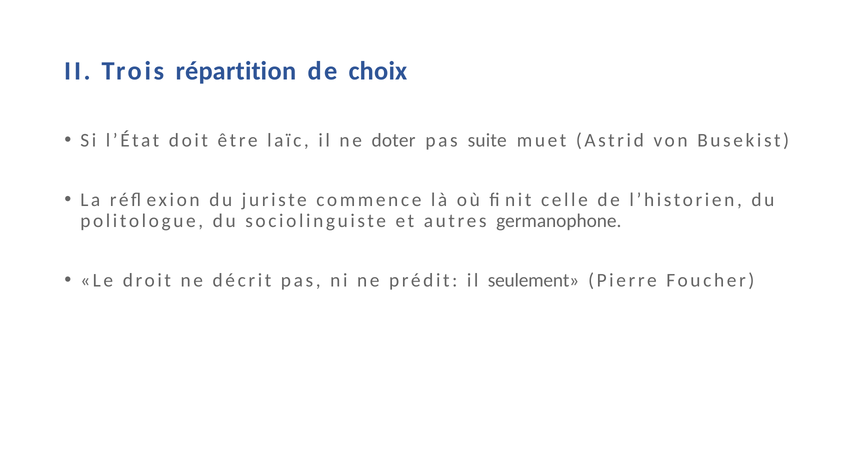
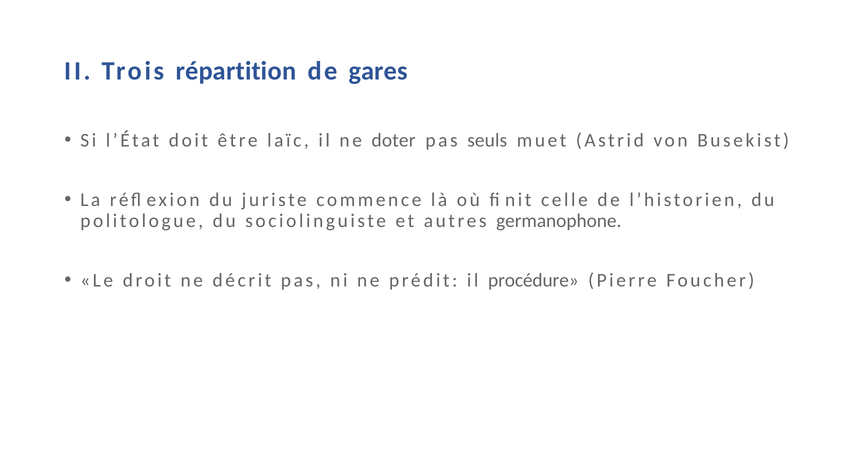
choix: choix -> gares
suite: suite -> seuls
seulement: seulement -> procédure
